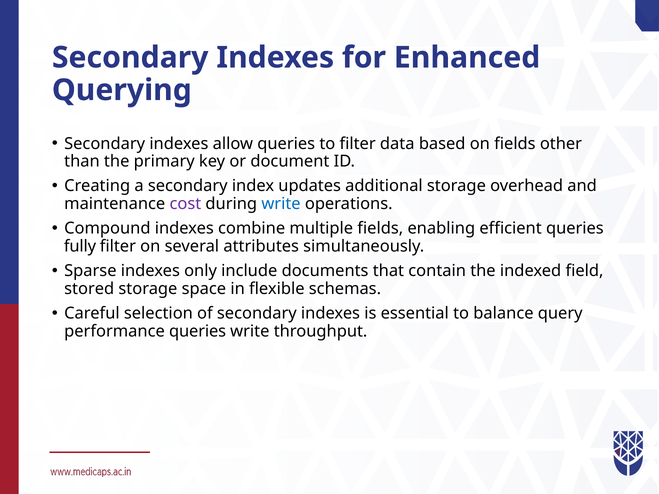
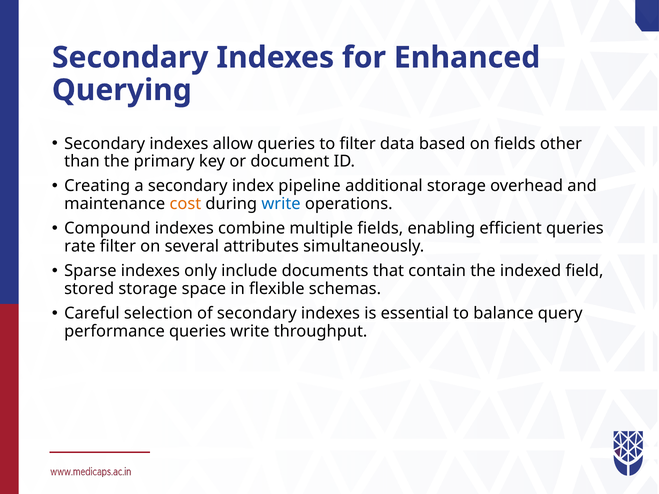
updates: updates -> pipeline
cost colour: purple -> orange
fully: fully -> rate
